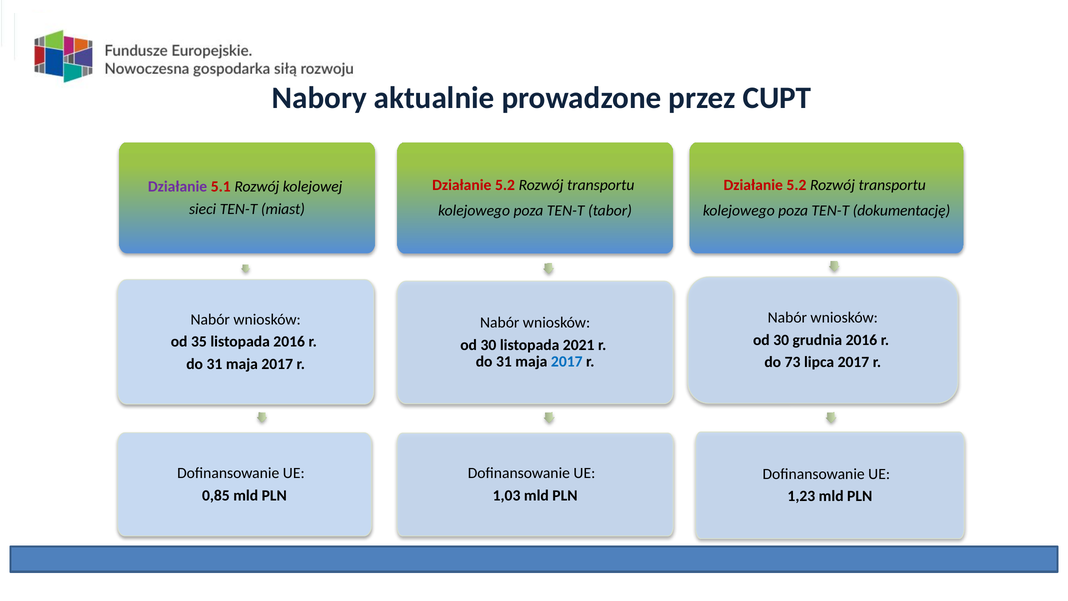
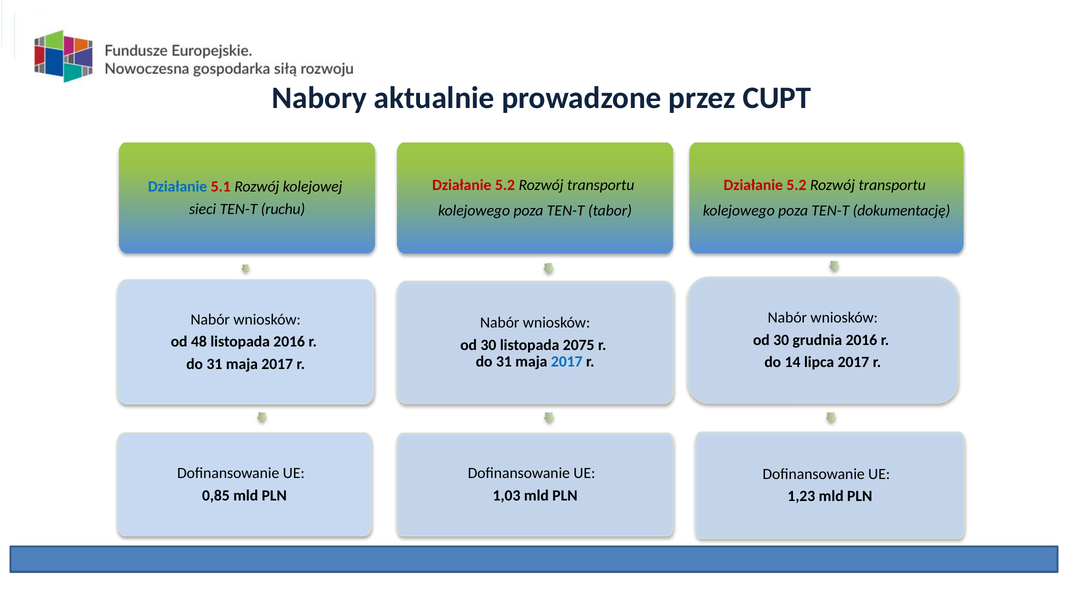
Działanie at (178, 186) colour: purple -> blue
miast: miast -> ruchu
35: 35 -> 48
2021: 2021 -> 2075
73: 73 -> 14
